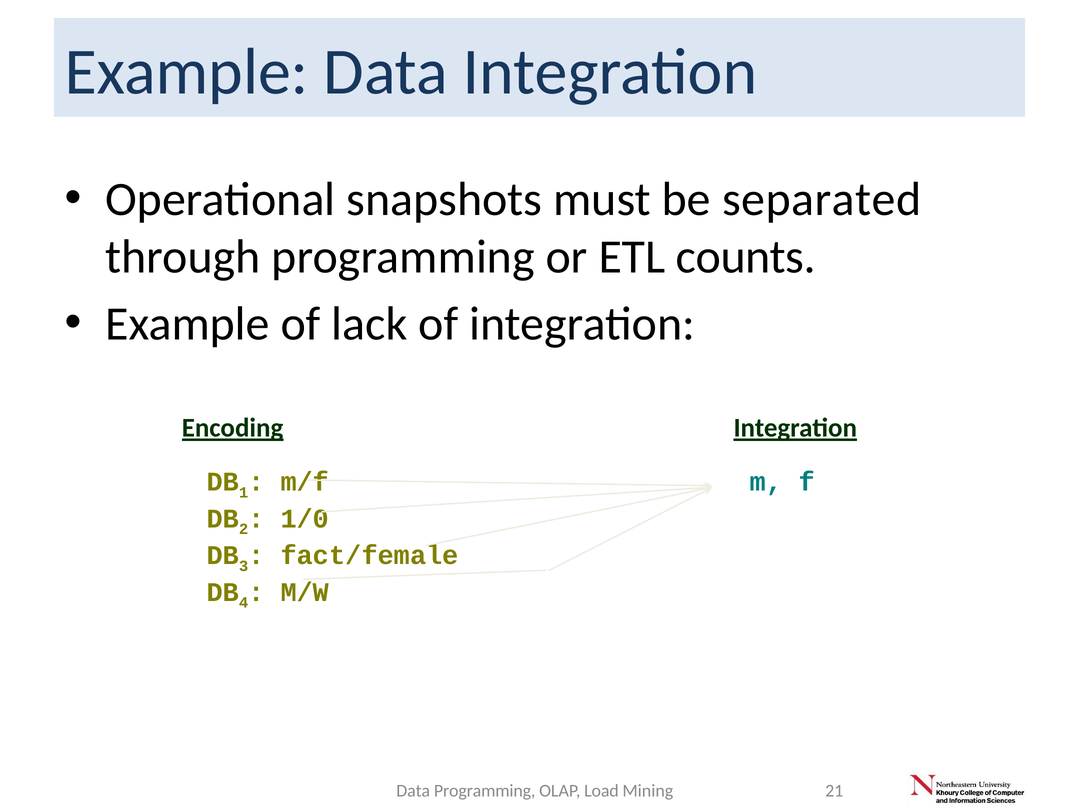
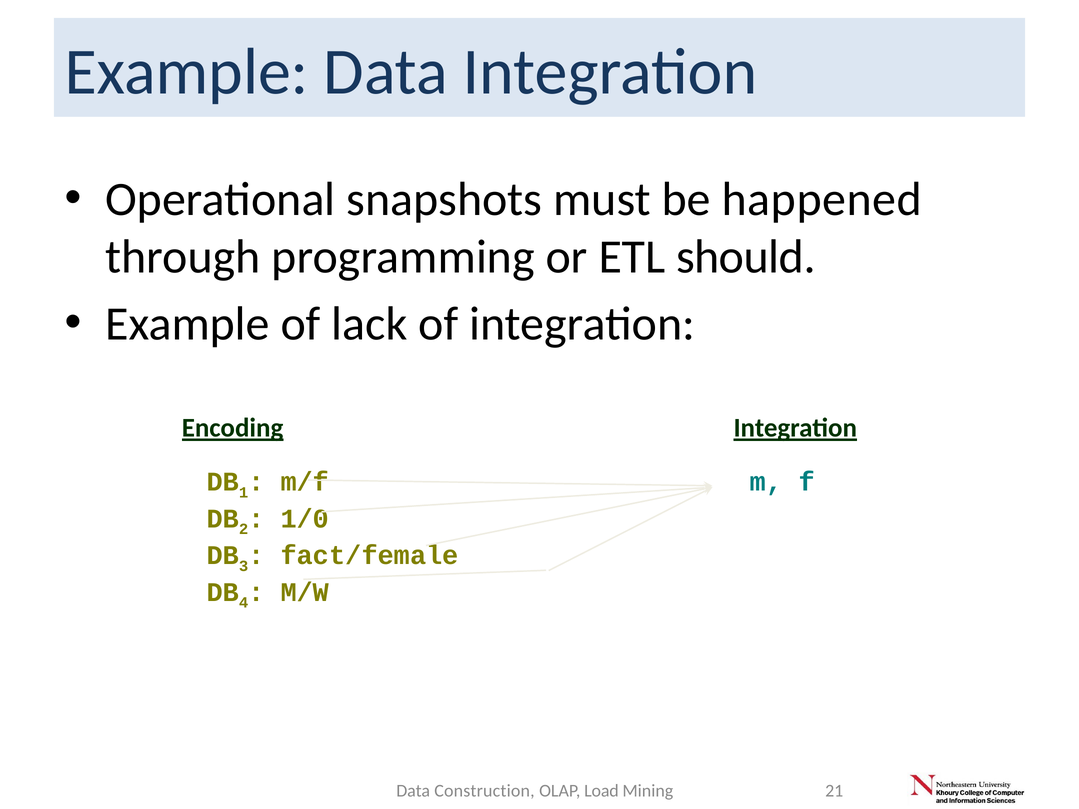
separated: separated -> happened
counts: counts -> should
Data Programming: Programming -> Construction
